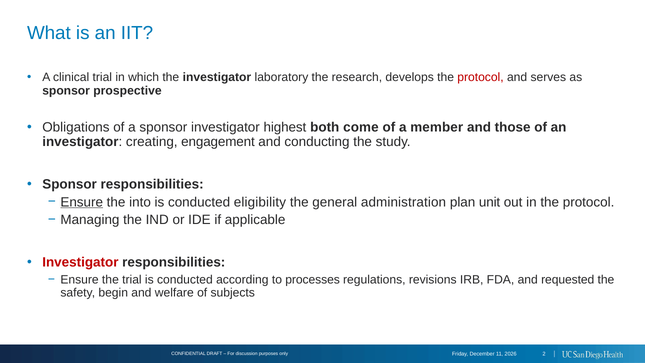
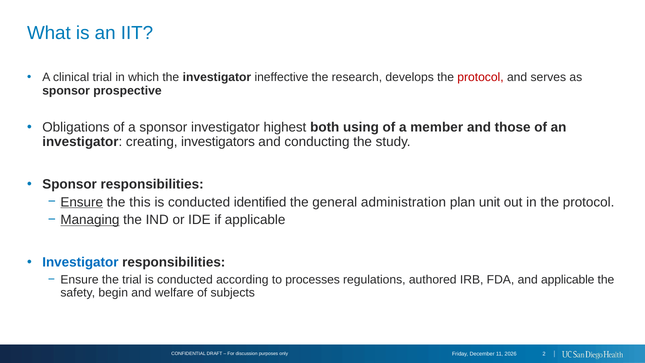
laboratory: laboratory -> ineffective
come: come -> using
engagement: engagement -> investigators
into: into -> this
eligibility: eligibility -> identified
Managing underline: none -> present
Investigator at (80, 262) colour: red -> blue
revisions: revisions -> authored
and requested: requested -> applicable
